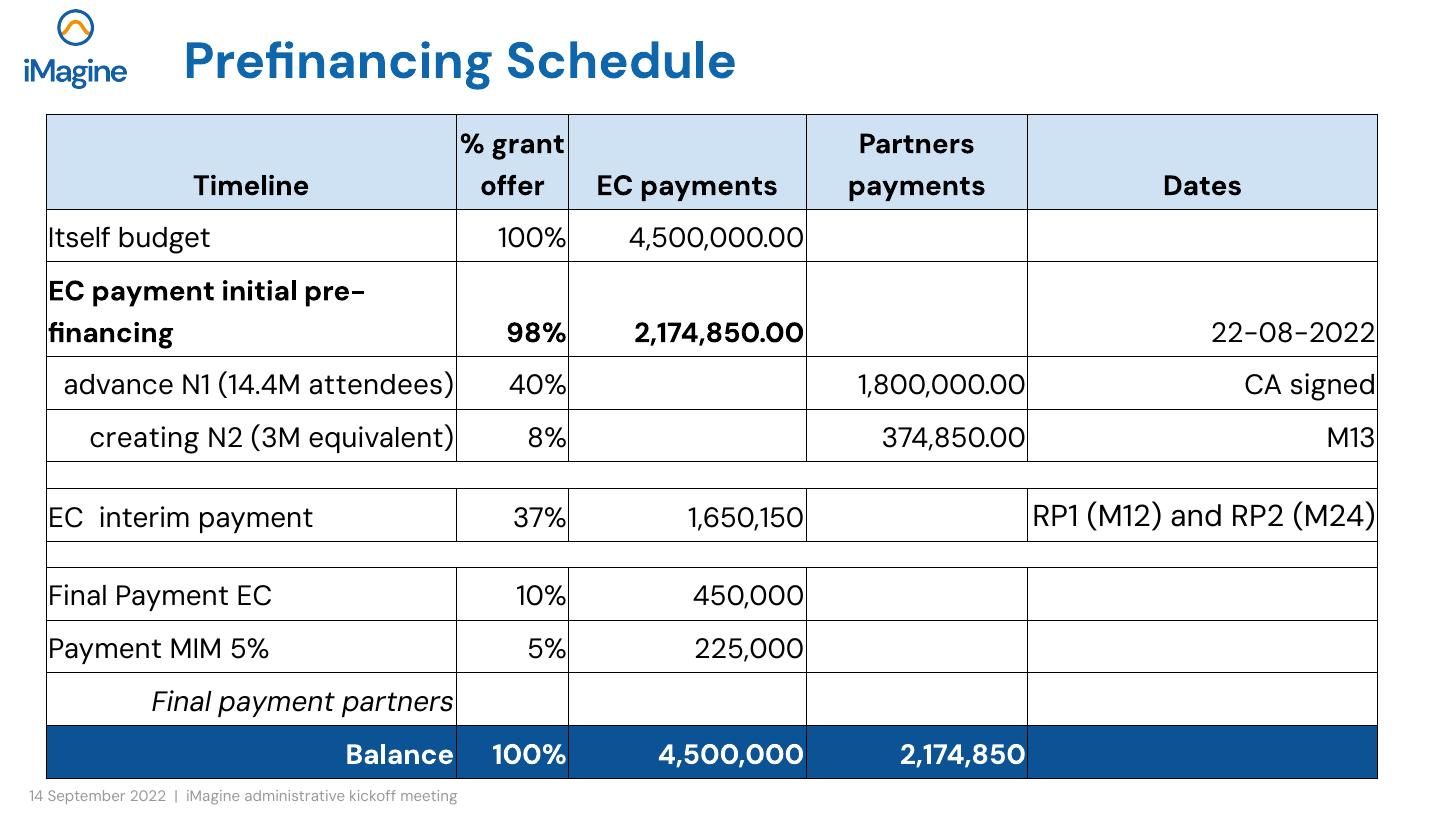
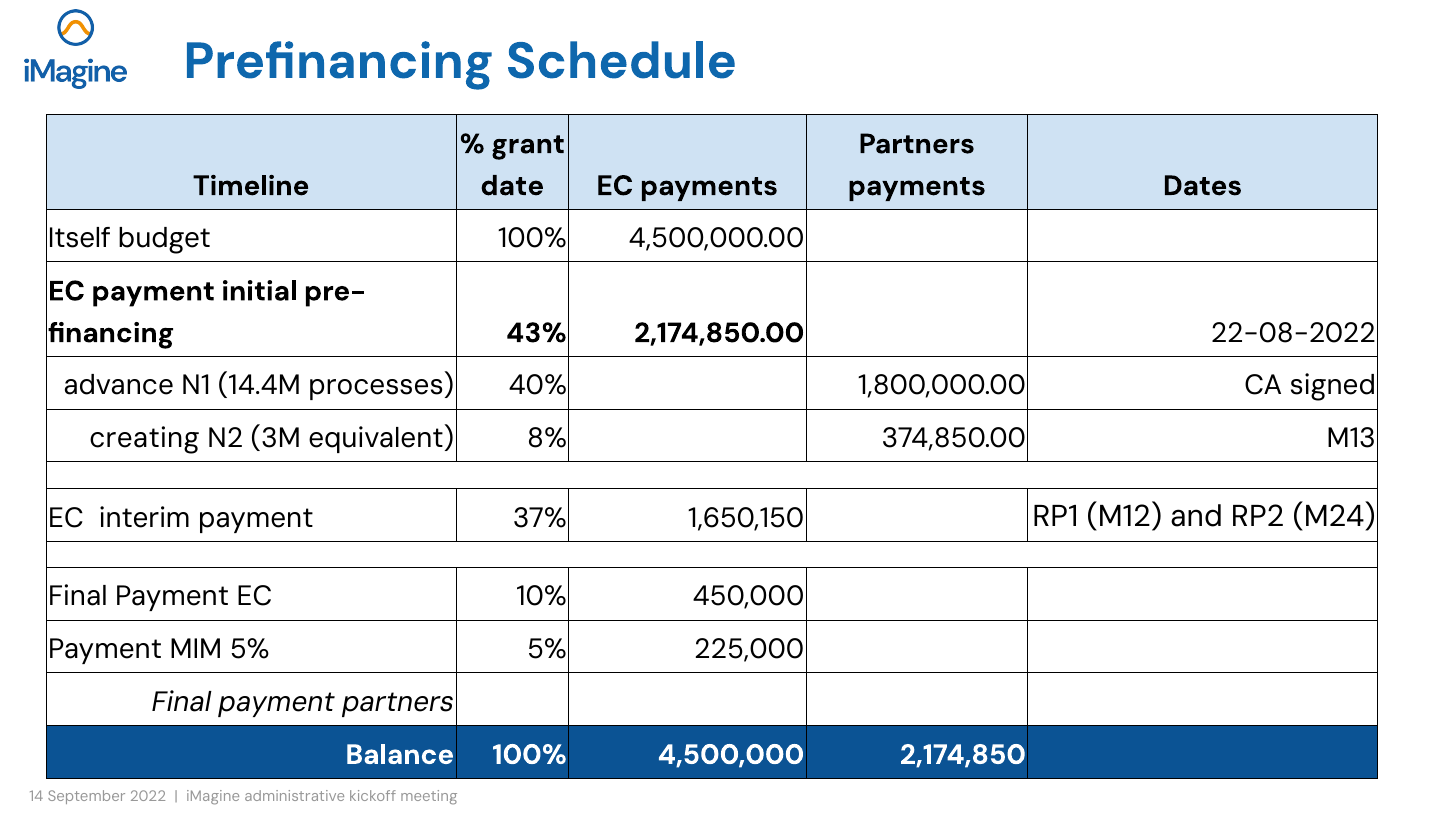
offer: offer -> date
98%: 98% -> 43%
attendees: attendees -> processes
